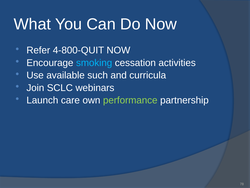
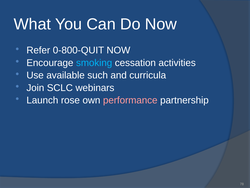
4-800-QUIT: 4-800-QUIT -> 0-800-QUIT
care: care -> rose
performance colour: light green -> pink
